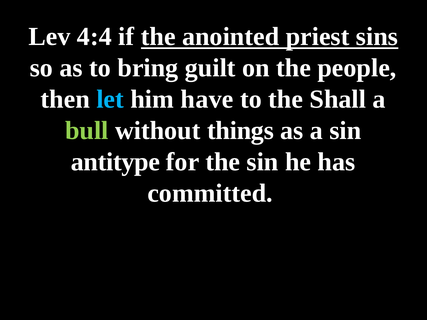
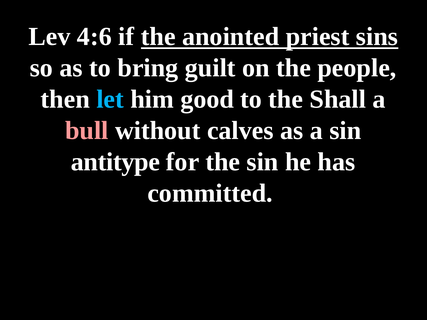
4:4: 4:4 -> 4:6
have: have -> good
bull colour: light green -> pink
things: things -> calves
